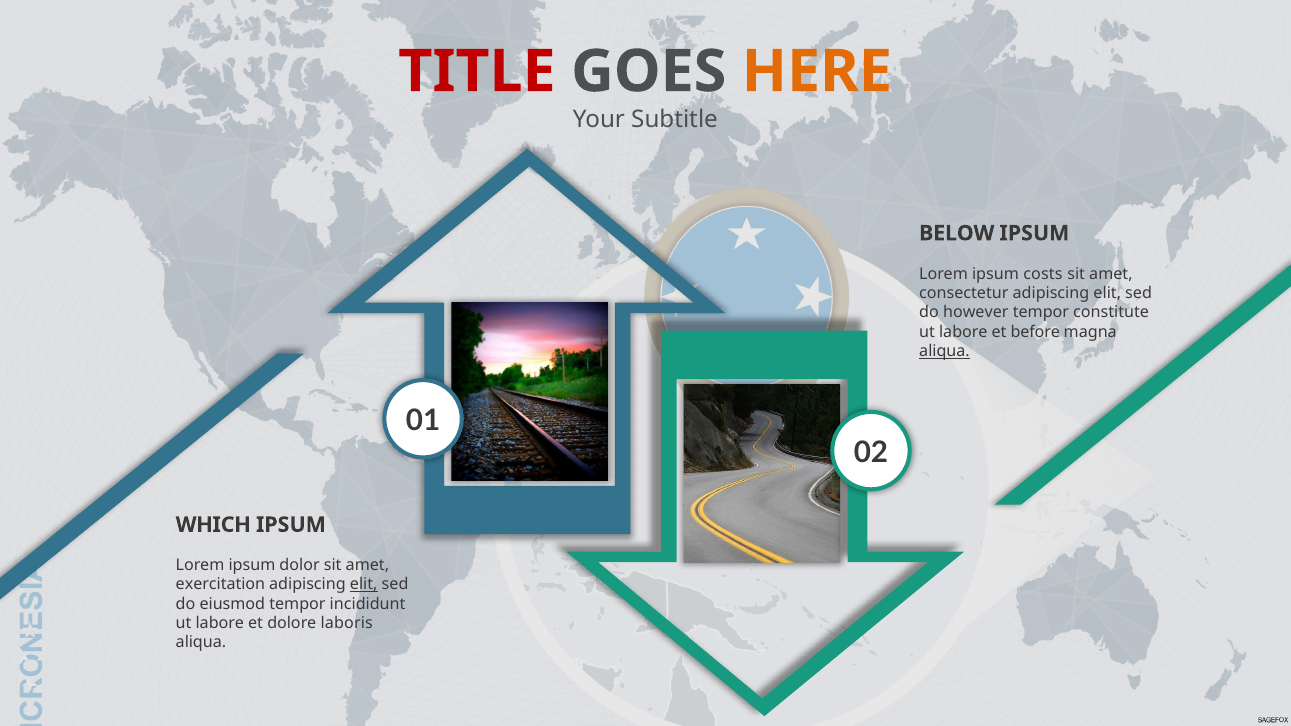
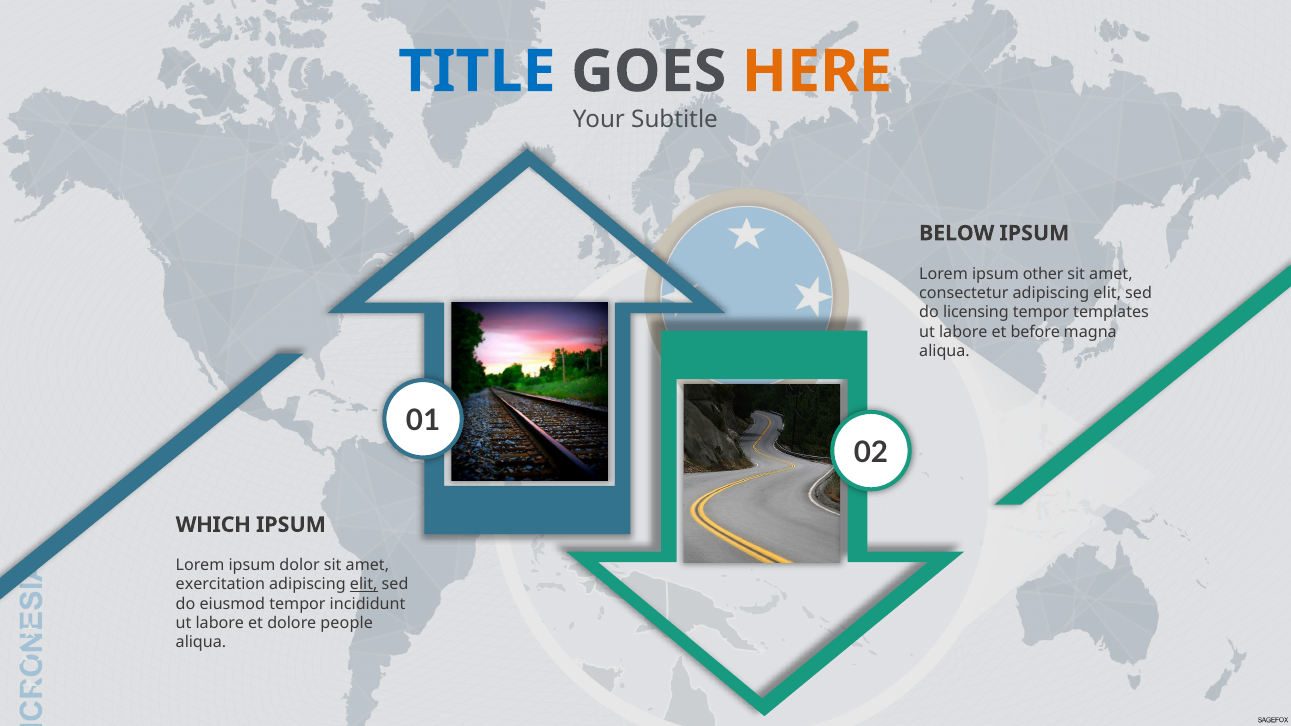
TITLE colour: red -> blue
costs: costs -> other
however: however -> licensing
constitute: constitute -> templates
aliqua at (944, 351) underline: present -> none
laboris: laboris -> people
